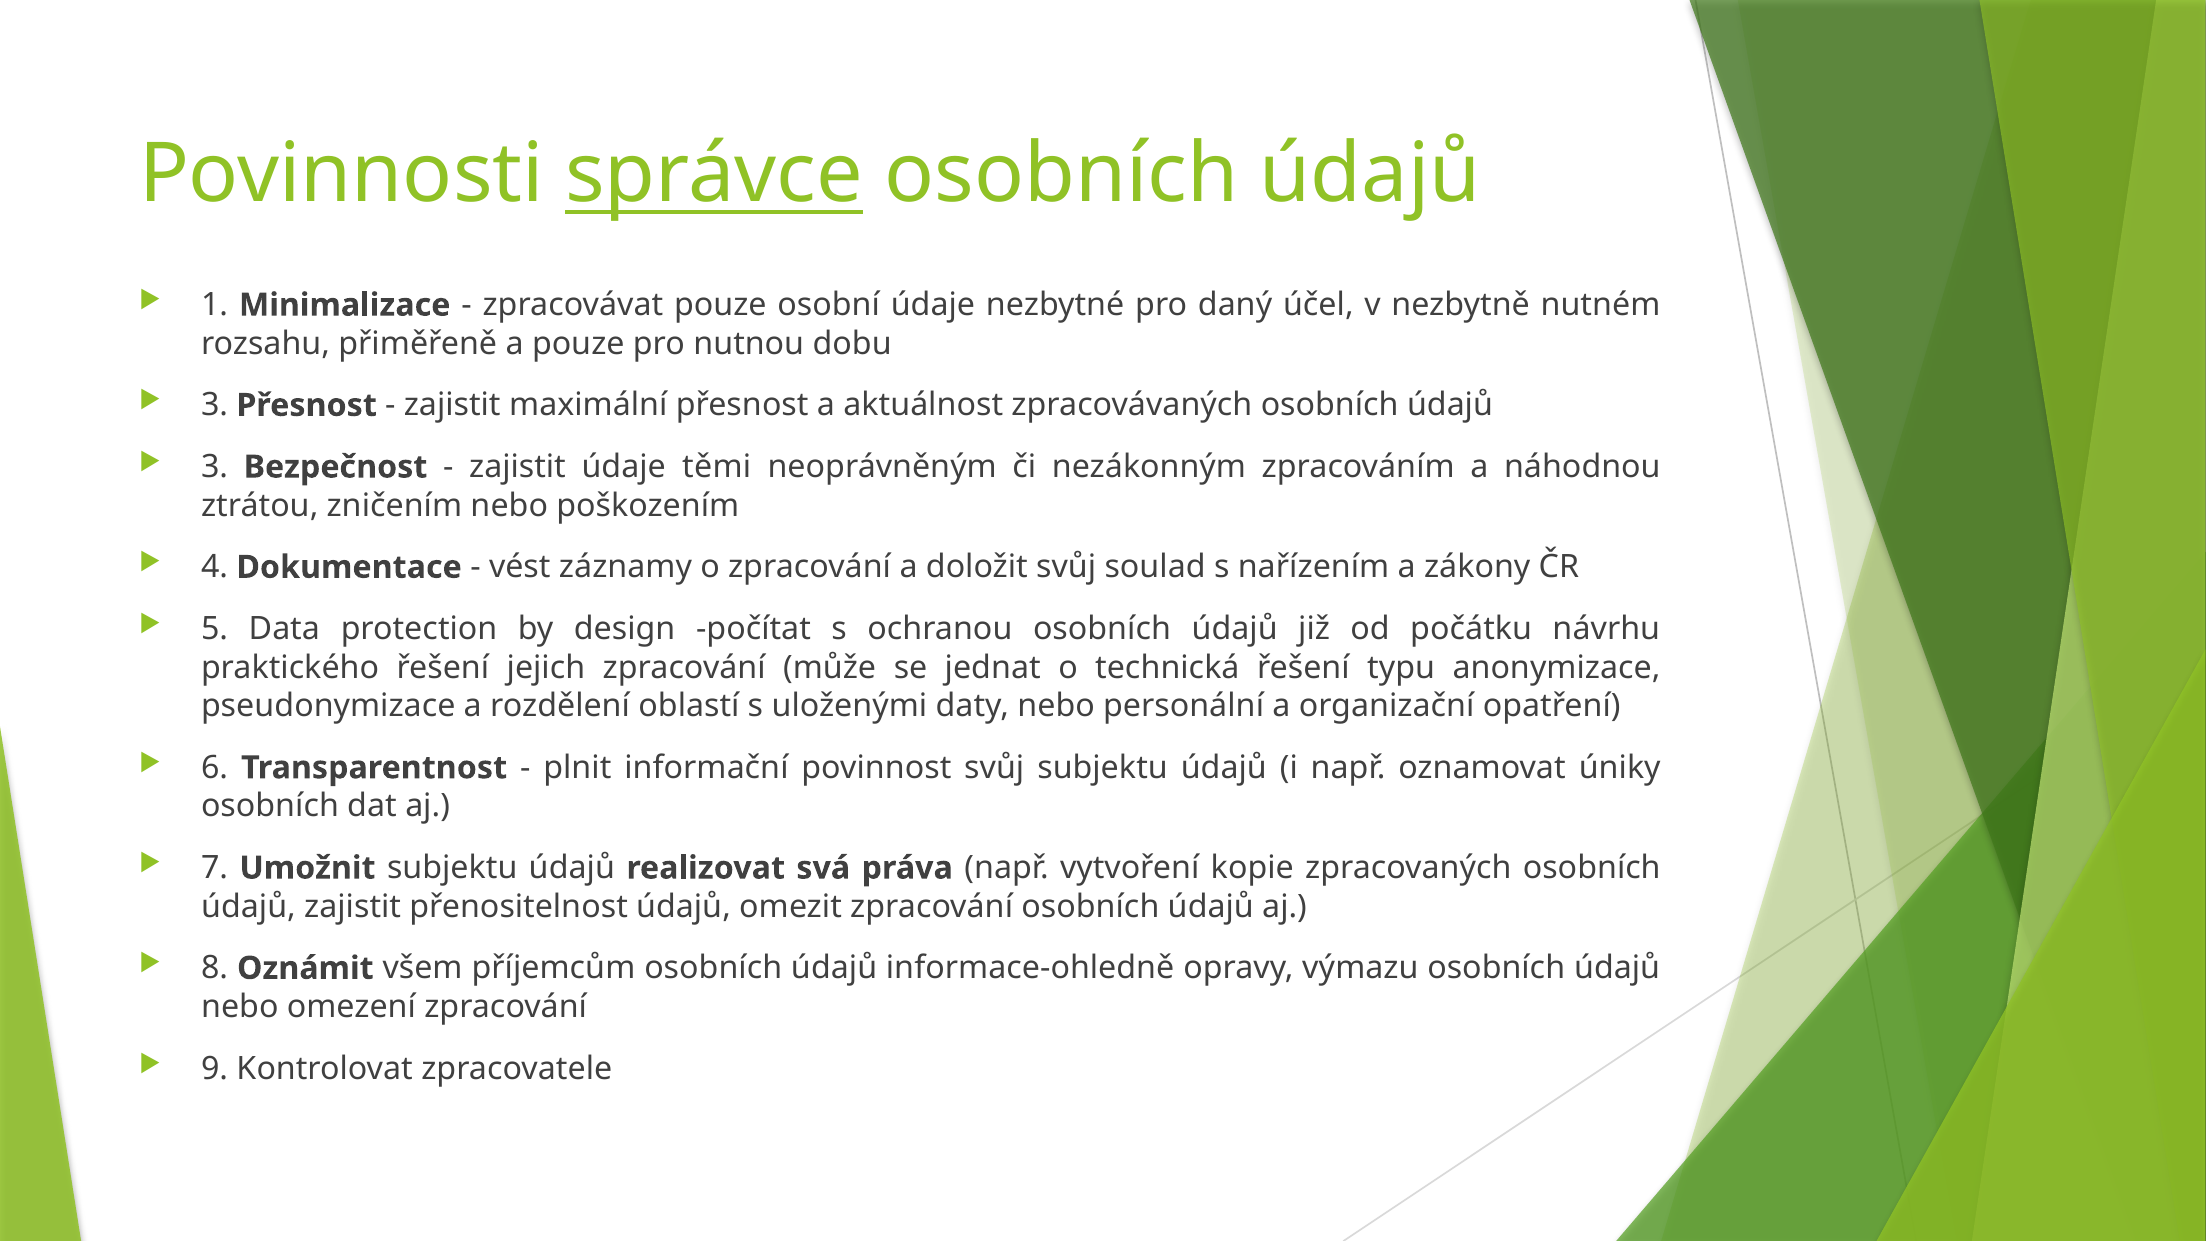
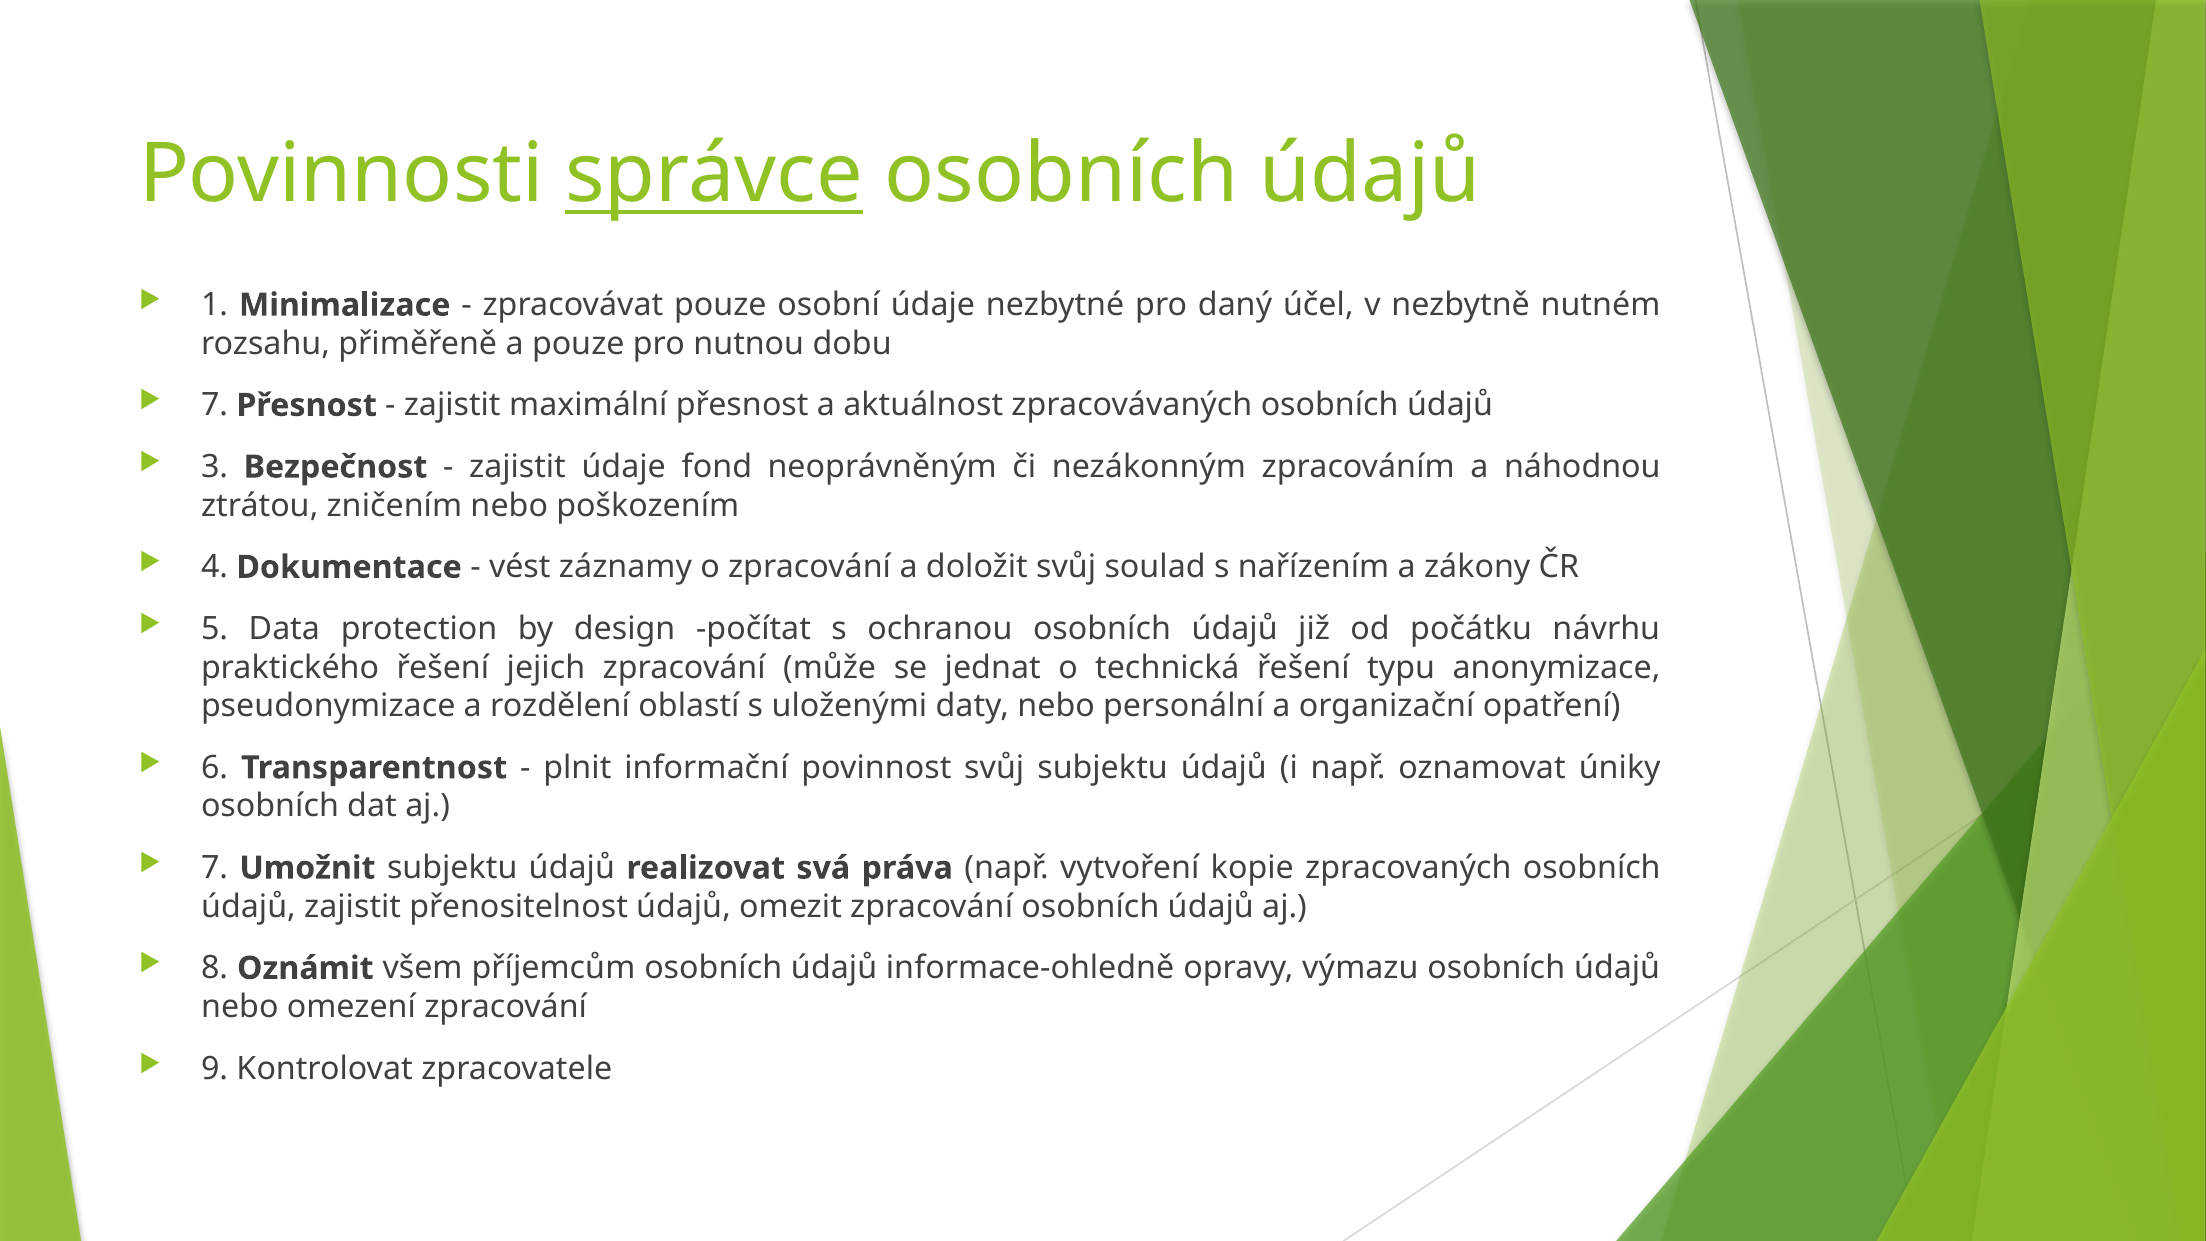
3 at (215, 405): 3 -> 7
těmi: těmi -> fond
